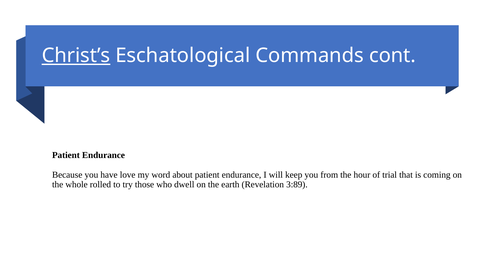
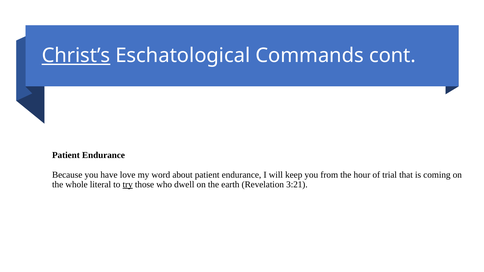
rolled: rolled -> literal
try underline: none -> present
3:89: 3:89 -> 3:21
